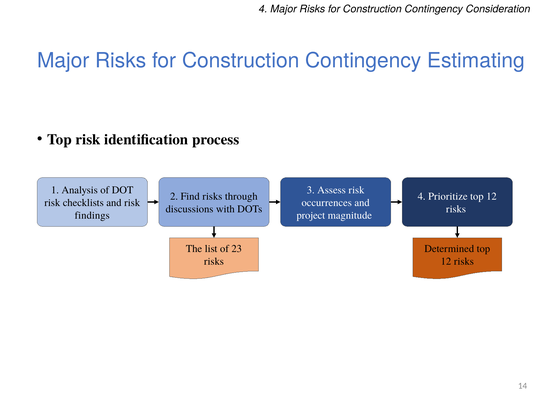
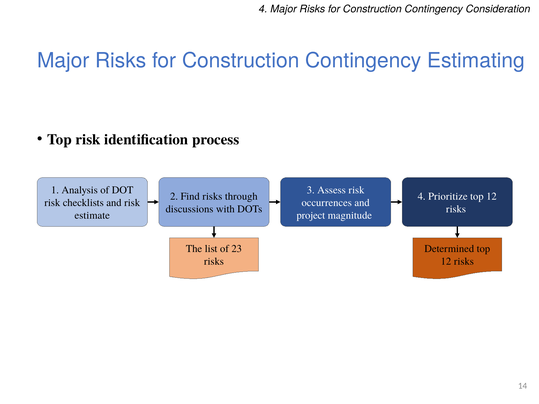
findings: findings -> estimate
